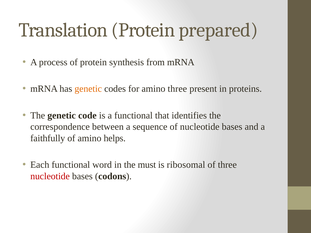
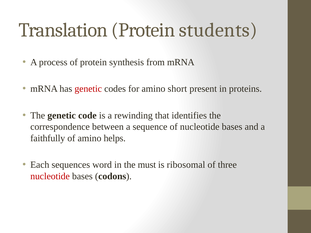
prepared: prepared -> students
genetic at (88, 89) colour: orange -> red
amino three: three -> short
a functional: functional -> rewinding
Each functional: functional -> sequences
